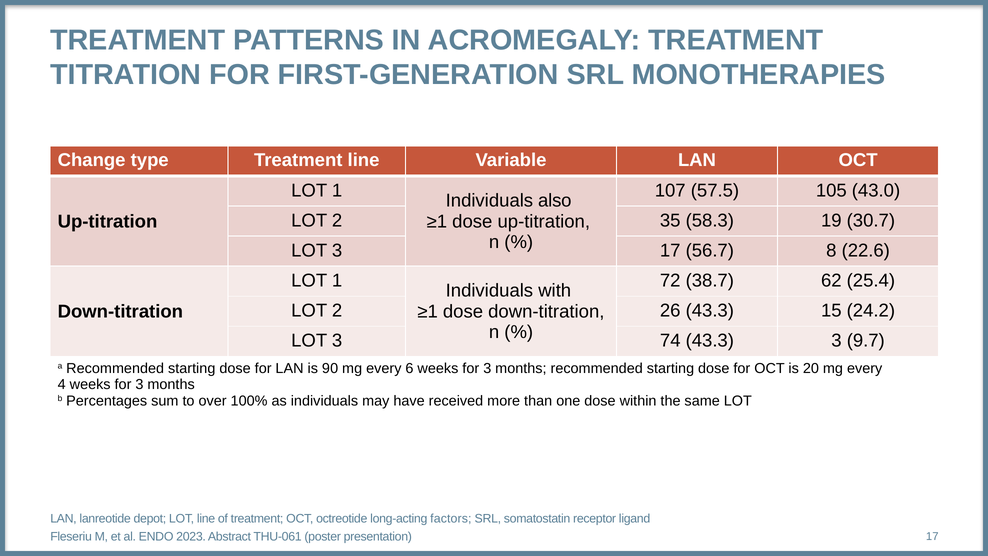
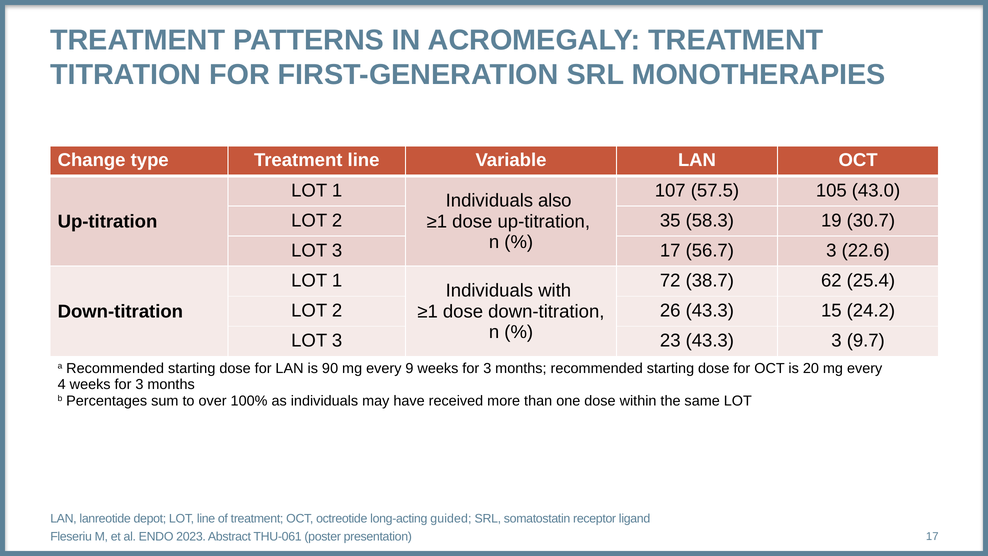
56.7 8: 8 -> 3
74: 74 -> 23
6: 6 -> 9
factors: factors -> guided
